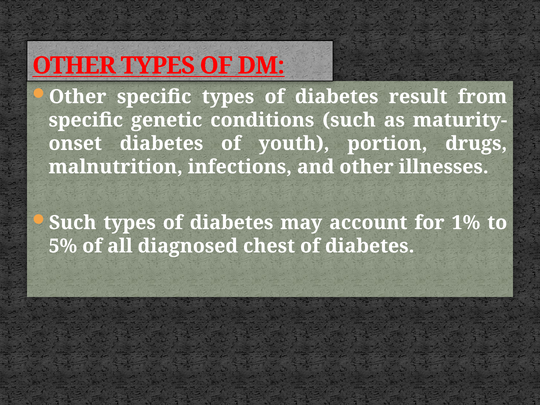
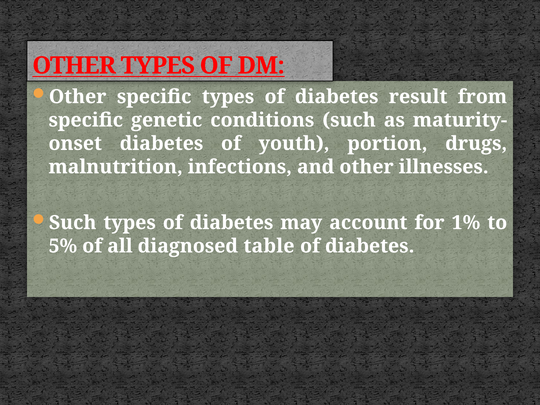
chest: chest -> table
